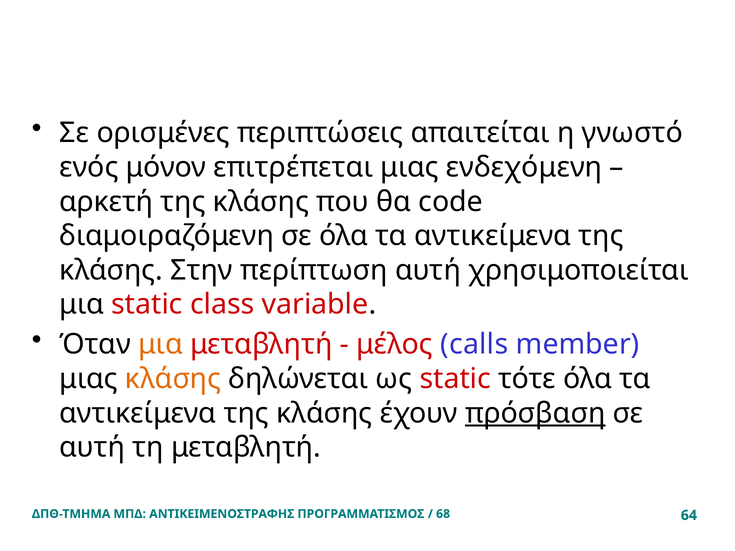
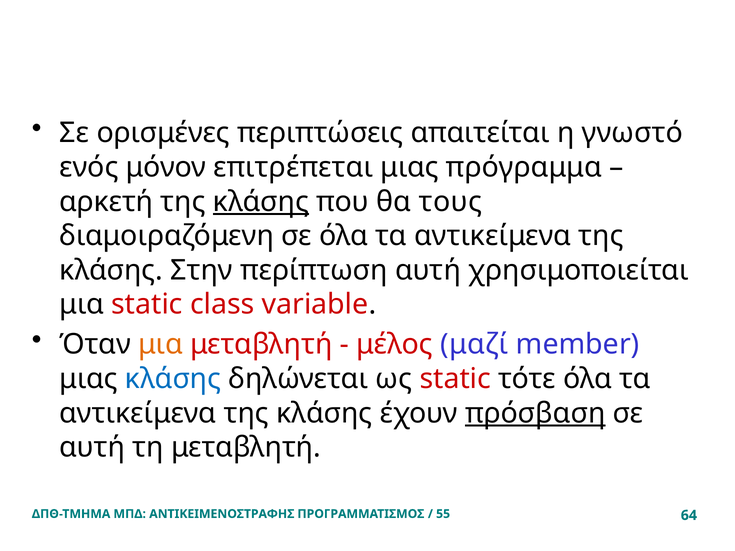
ενδεχόμενη: ενδεχόμενη -> πρόγραμμα
κλάσης at (261, 202) underline: none -> present
code: code -> τους
calls: calls -> μαζί
κλάσης at (173, 379) colour: orange -> blue
68: 68 -> 55
